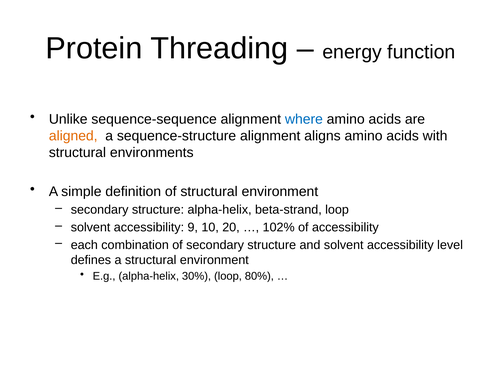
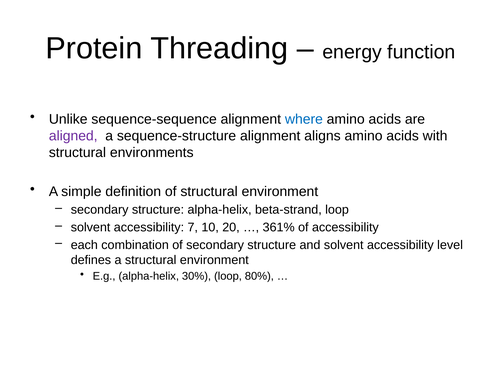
aligned colour: orange -> purple
9: 9 -> 7
102%: 102% -> 361%
